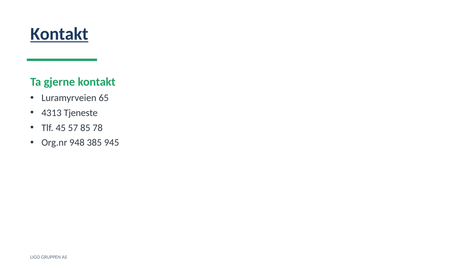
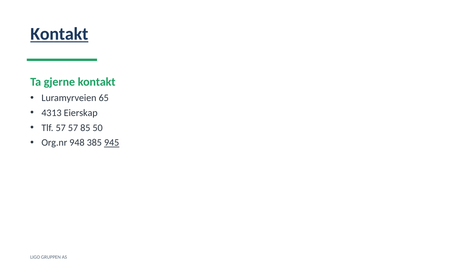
Tjeneste: Tjeneste -> Eierskap
Tlf 45: 45 -> 57
78: 78 -> 50
945 underline: none -> present
